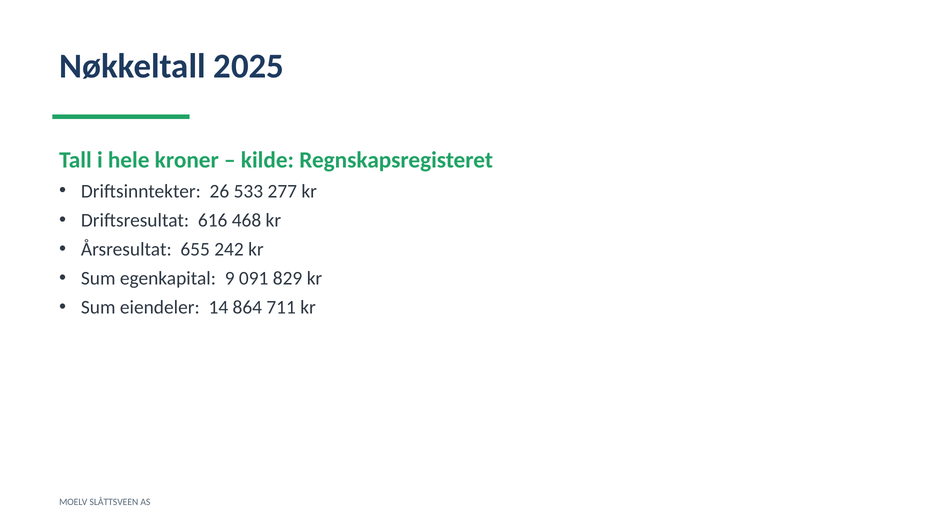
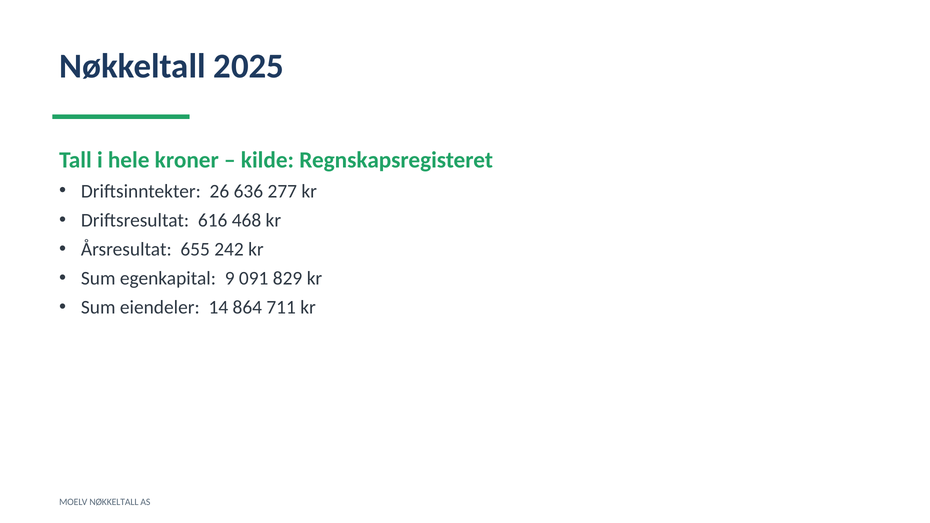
533: 533 -> 636
MOELV SLÅTTSVEEN: SLÅTTSVEEN -> NØKKELTALL
